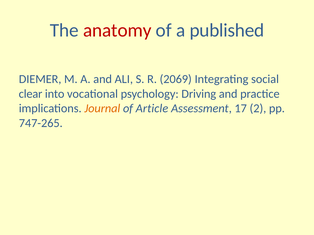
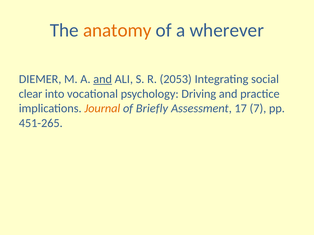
anatomy colour: red -> orange
published: published -> wherever
and at (103, 79) underline: none -> present
2069: 2069 -> 2053
Article: Article -> Briefly
2: 2 -> 7
747-265: 747-265 -> 451-265
